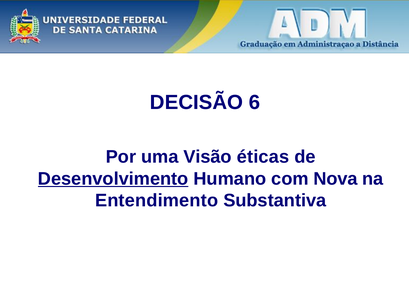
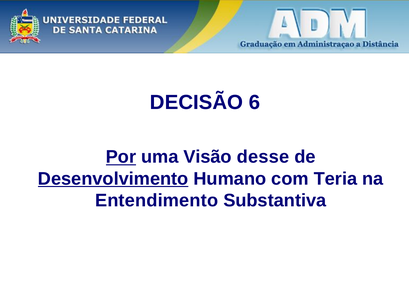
Por underline: none -> present
éticas: éticas -> desse
Nova: Nova -> Teria
